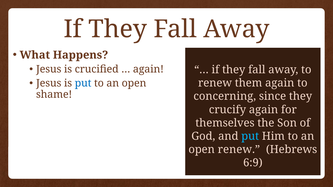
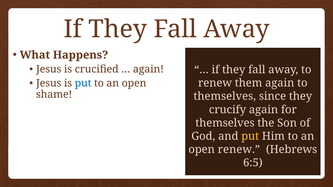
concerning at (225, 97): concerning -> themselves
put at (250, 136) colour: light blue -> yellow
6:9: 6:9 -> 6:5
